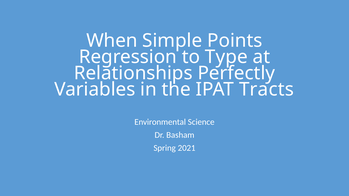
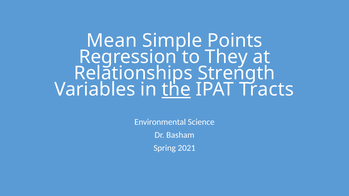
When: When -> Mean
Type: Type -> They
Perfectly: Perfectly -> Strength
the underline: none -> present
